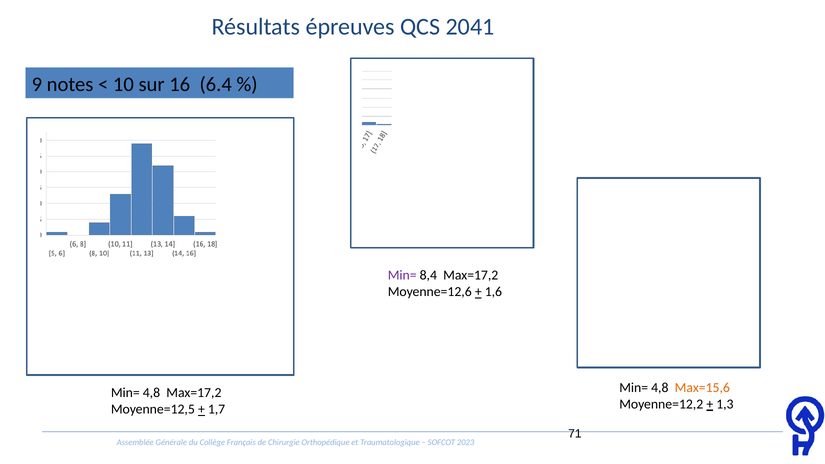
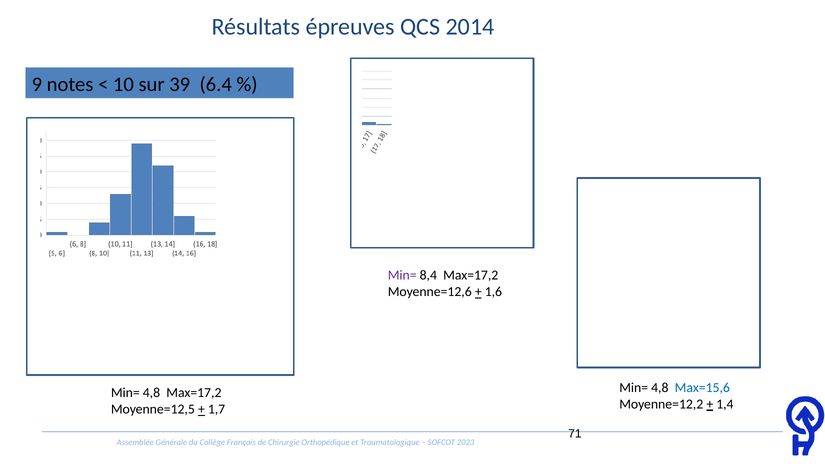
2041: 2041 -> 2014
16: 16 -> 39
Max=15,6 colour: orange -> blue
1,3: 1,3 -> 1,4
